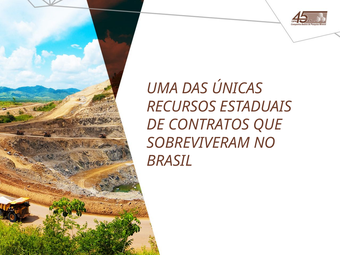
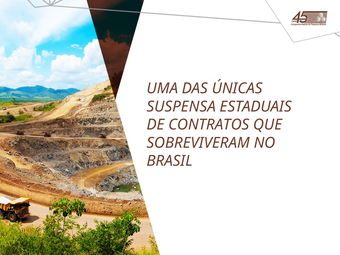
RECURSOS: RECURSOS -> SUSPENSA
